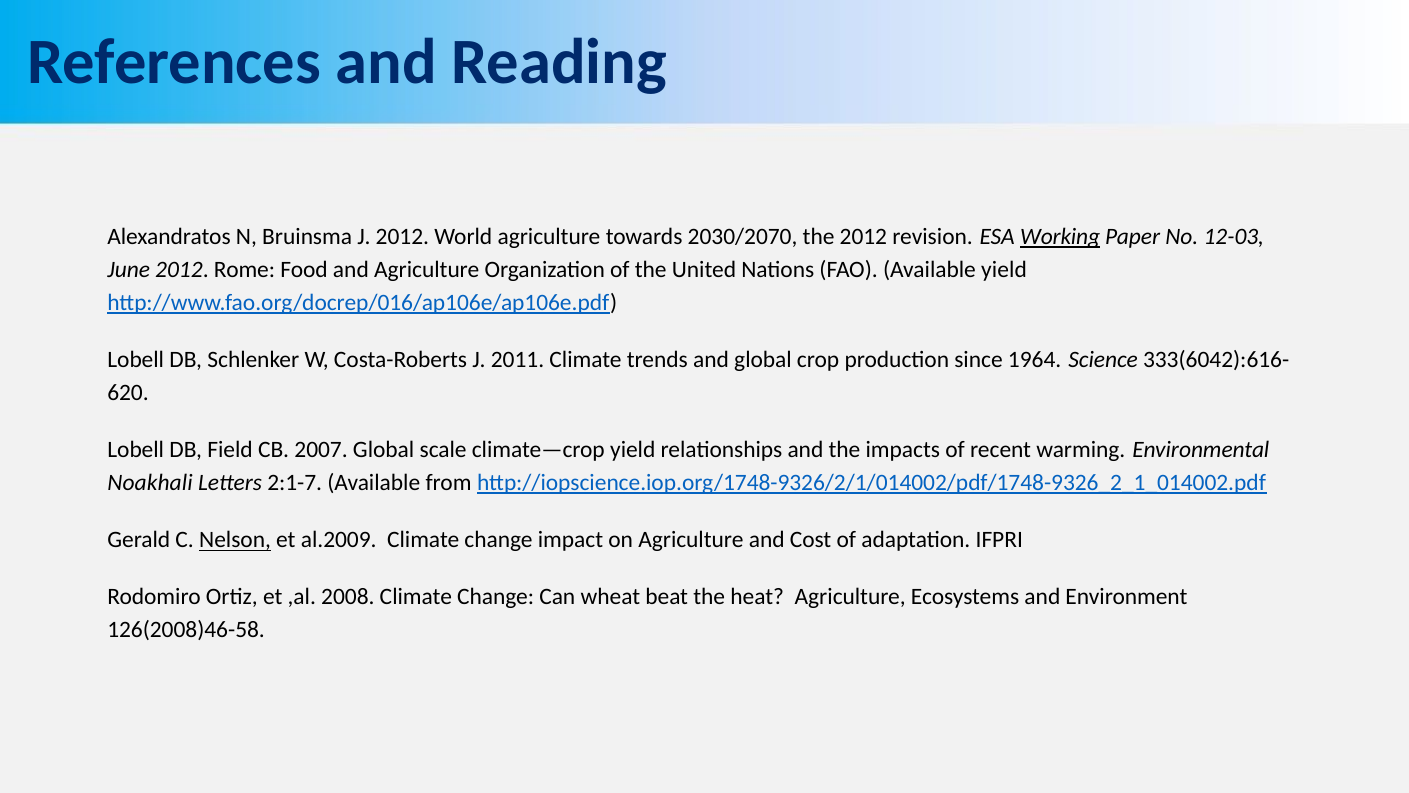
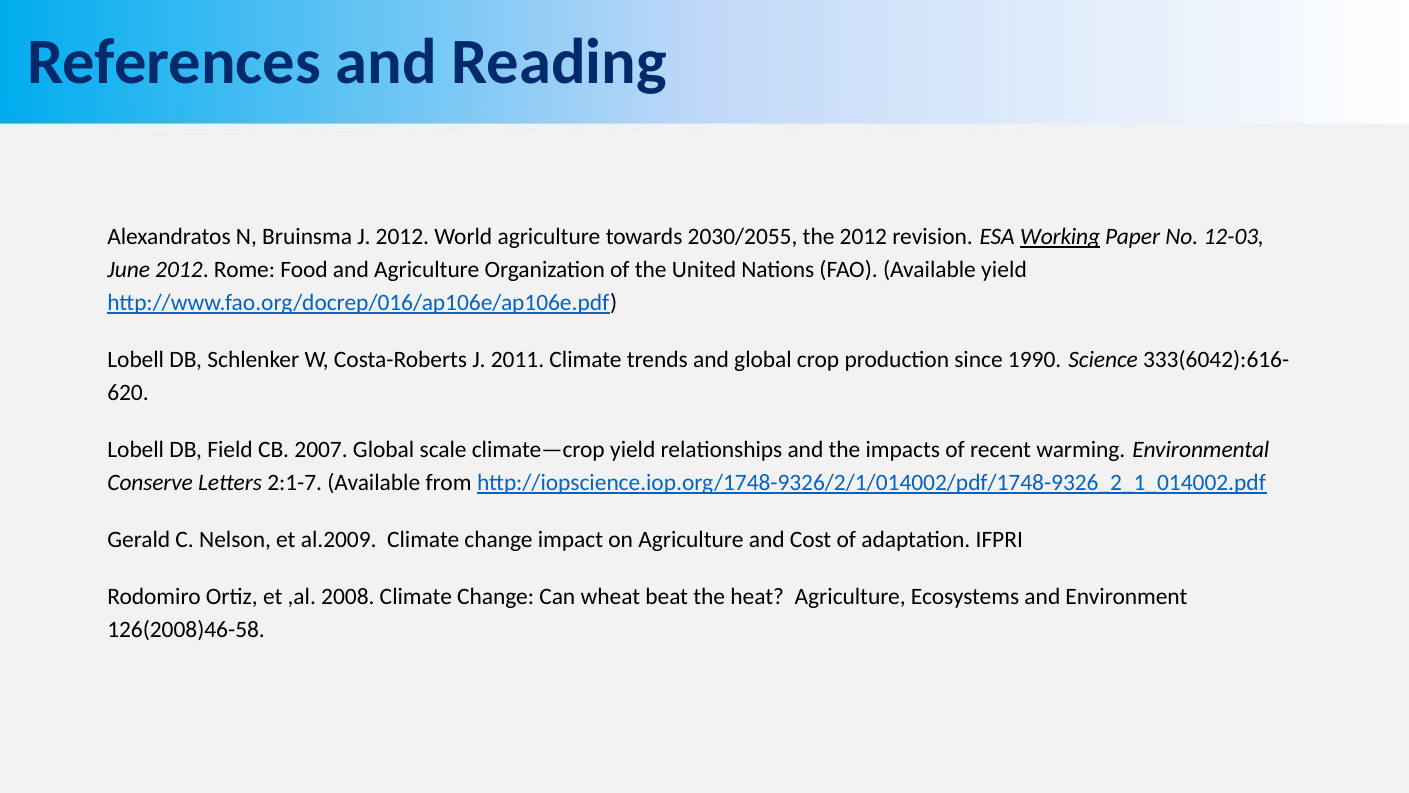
2030/2070: 2030/2070 -> 2030/2055
1964: 1964 -> 1990
Noakhali: Noakhali -> Conserve
Nelson underline: present -> none
